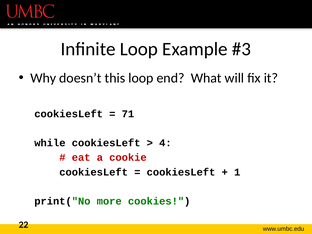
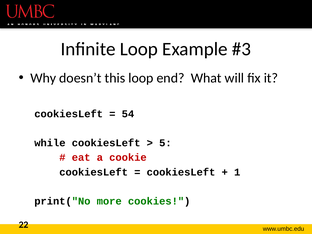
71: 71 -> 54
4: 4 -> 5
